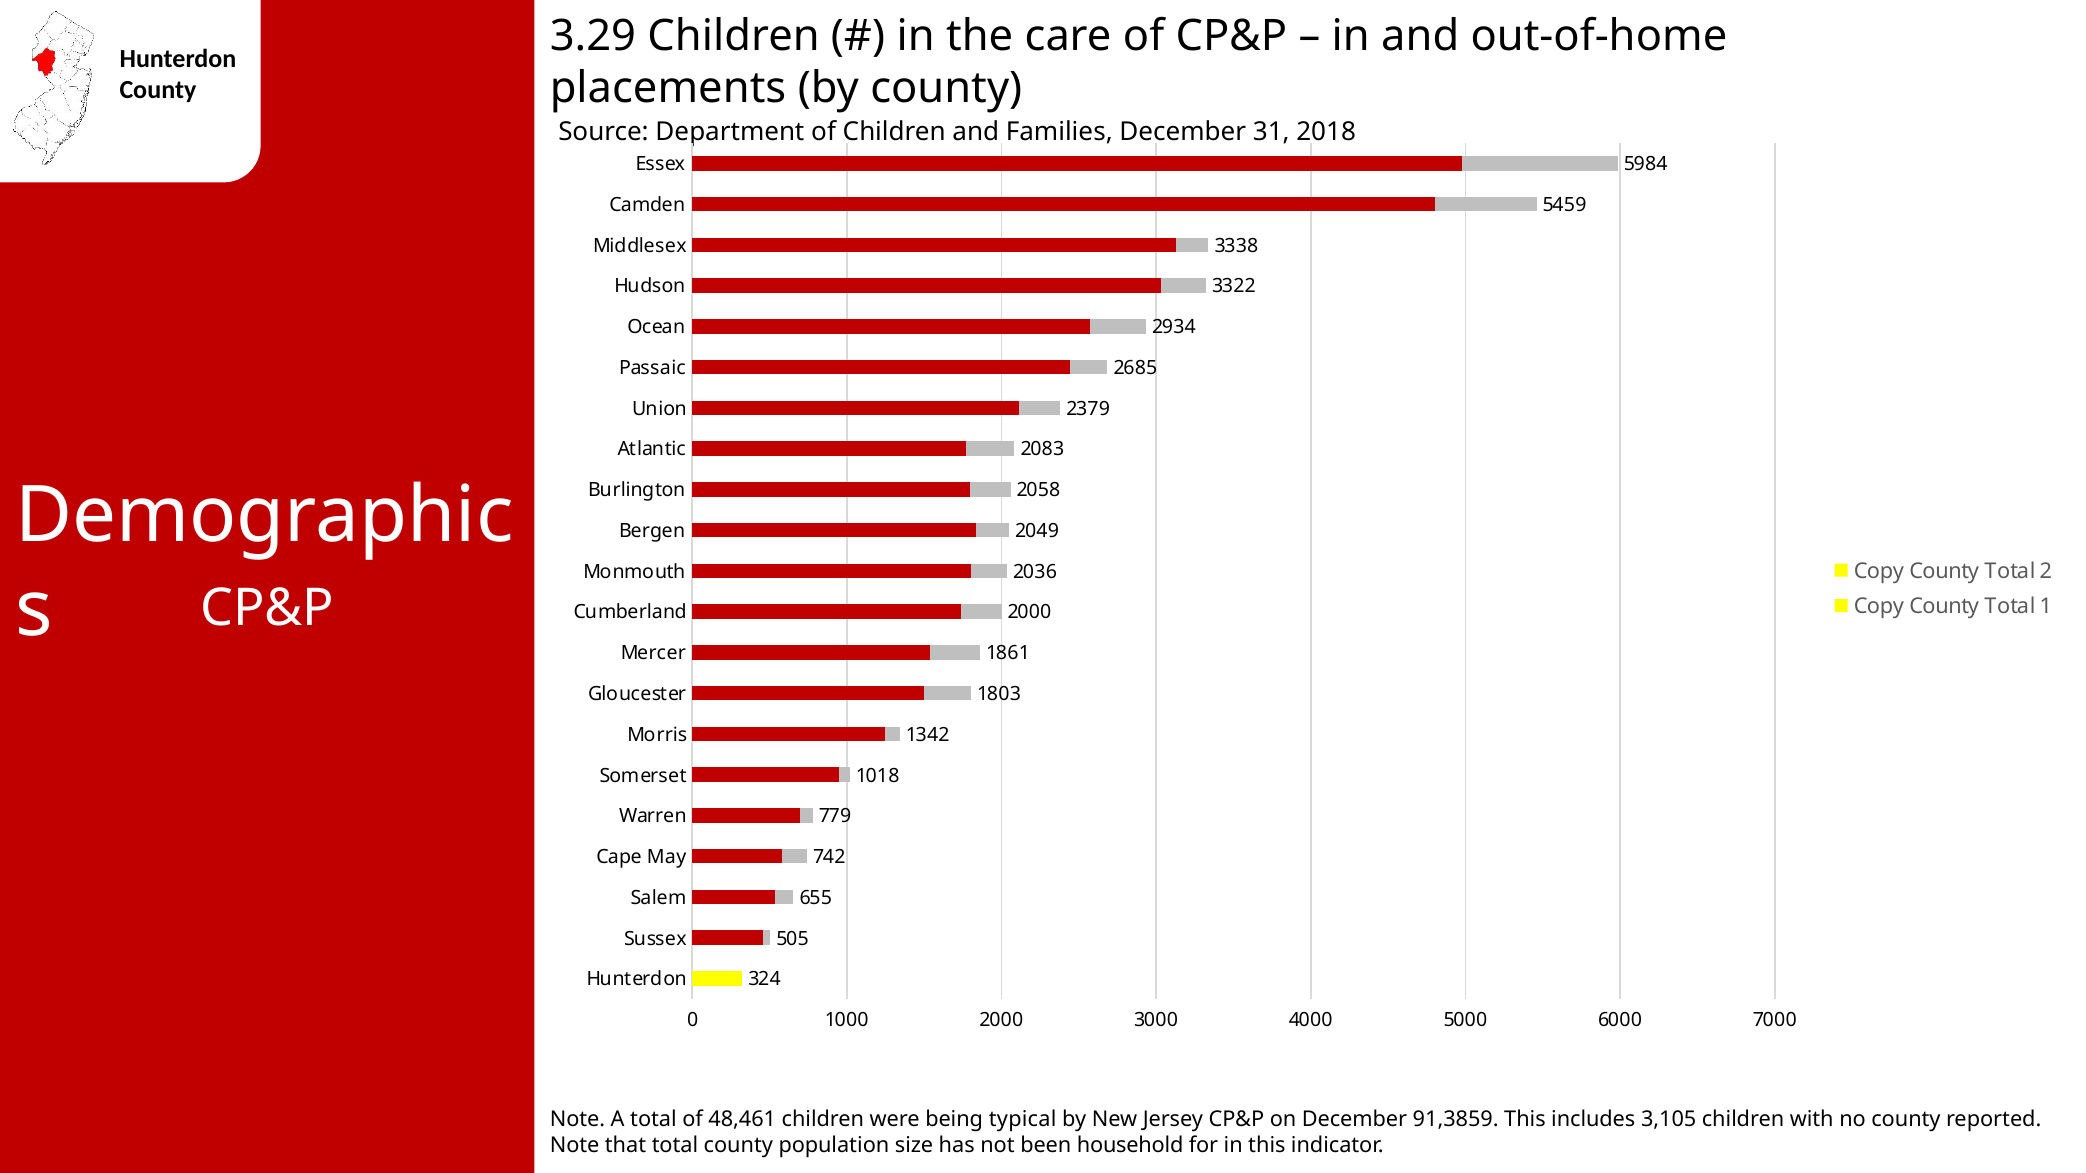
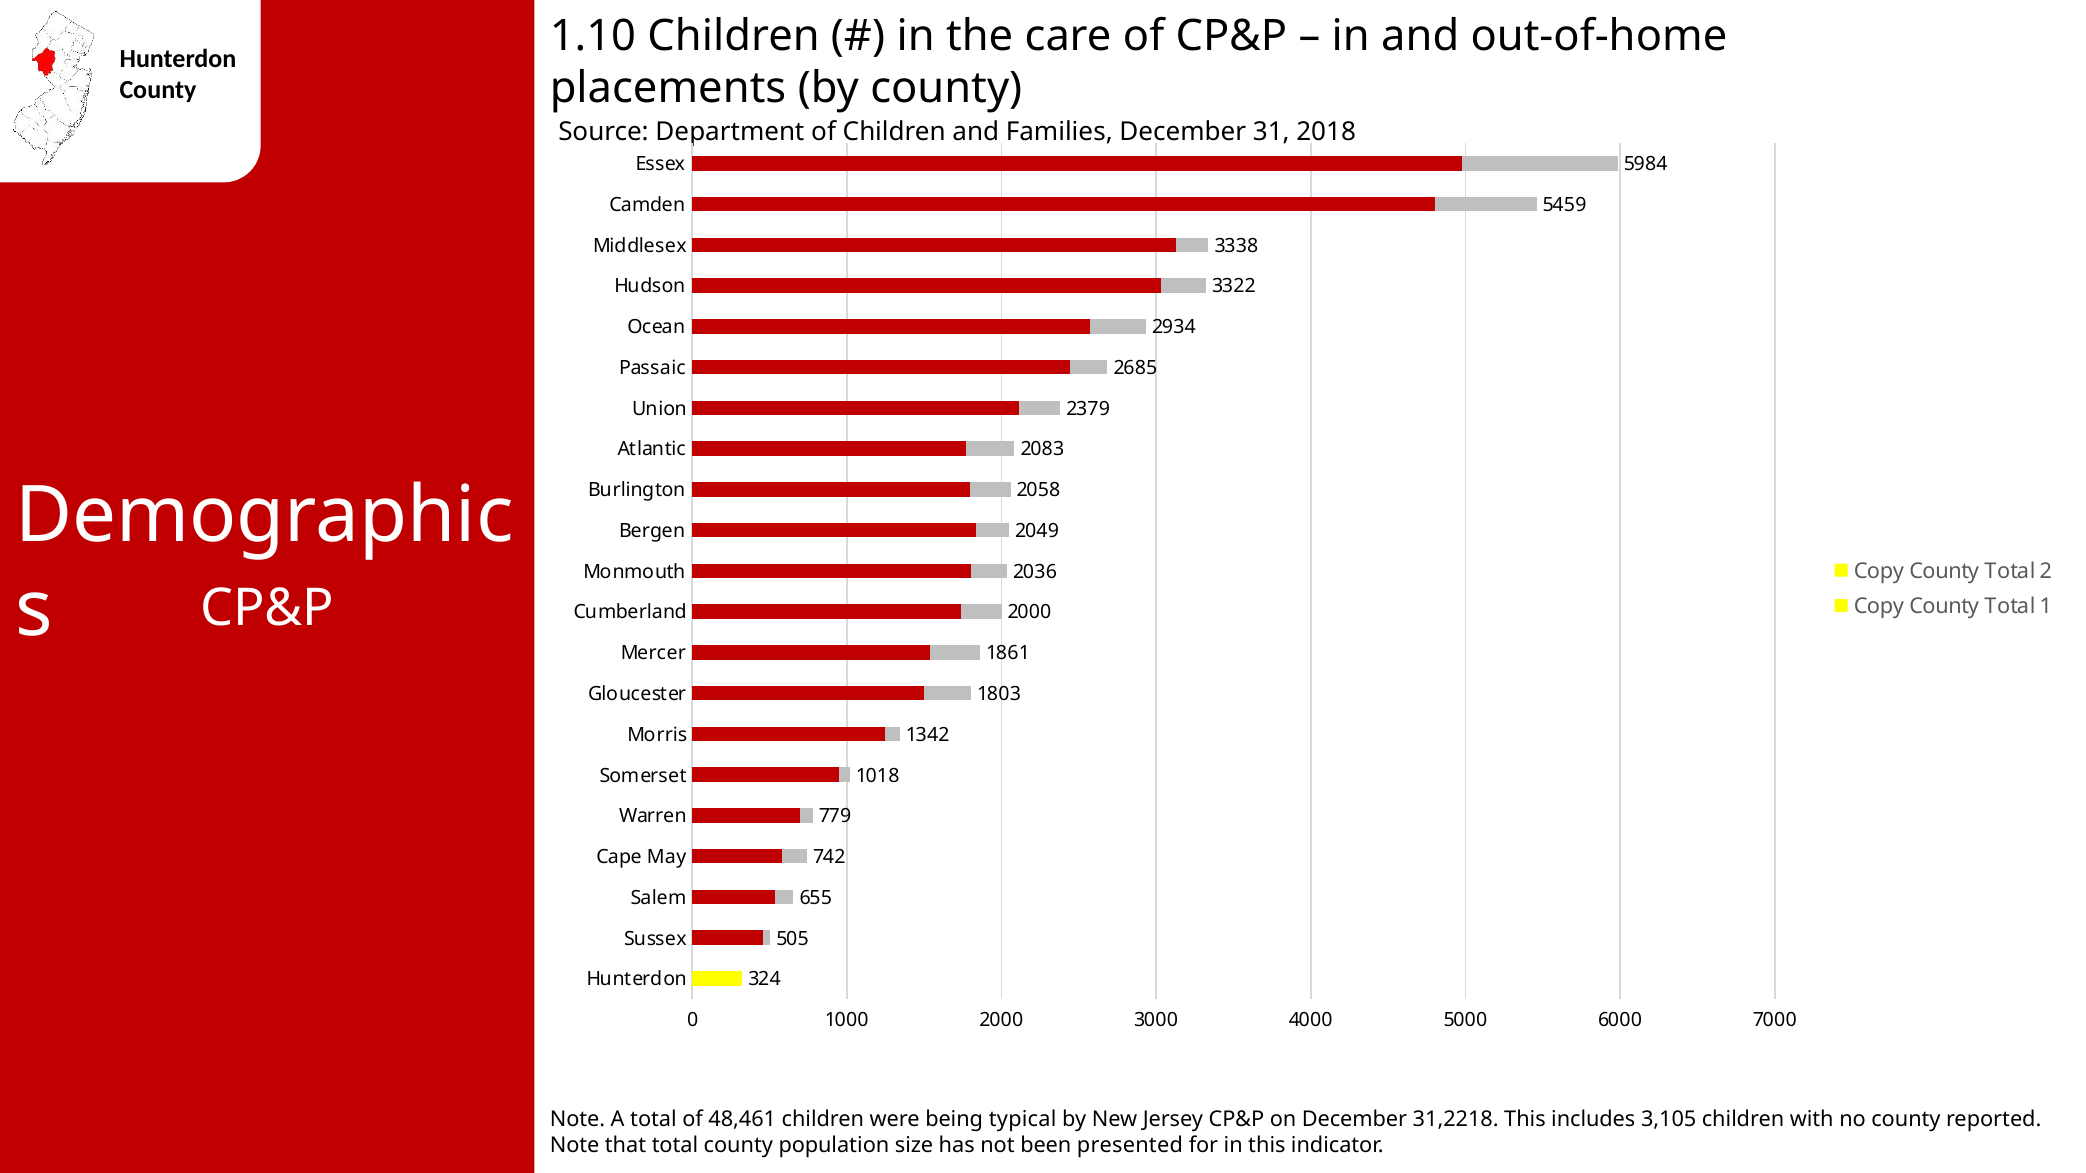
3.29: 3.29 -> 1.10
91,3859: 91,3859 -> 31,2218
household: household -> presented
